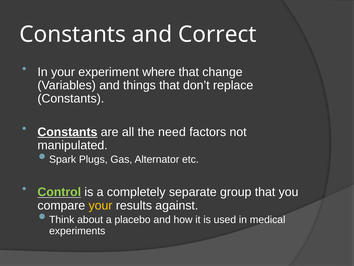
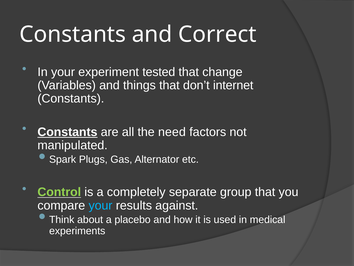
where: where -> tested
replace: replace -> internet
your at (101, 205) colour: yellow -> light blue
